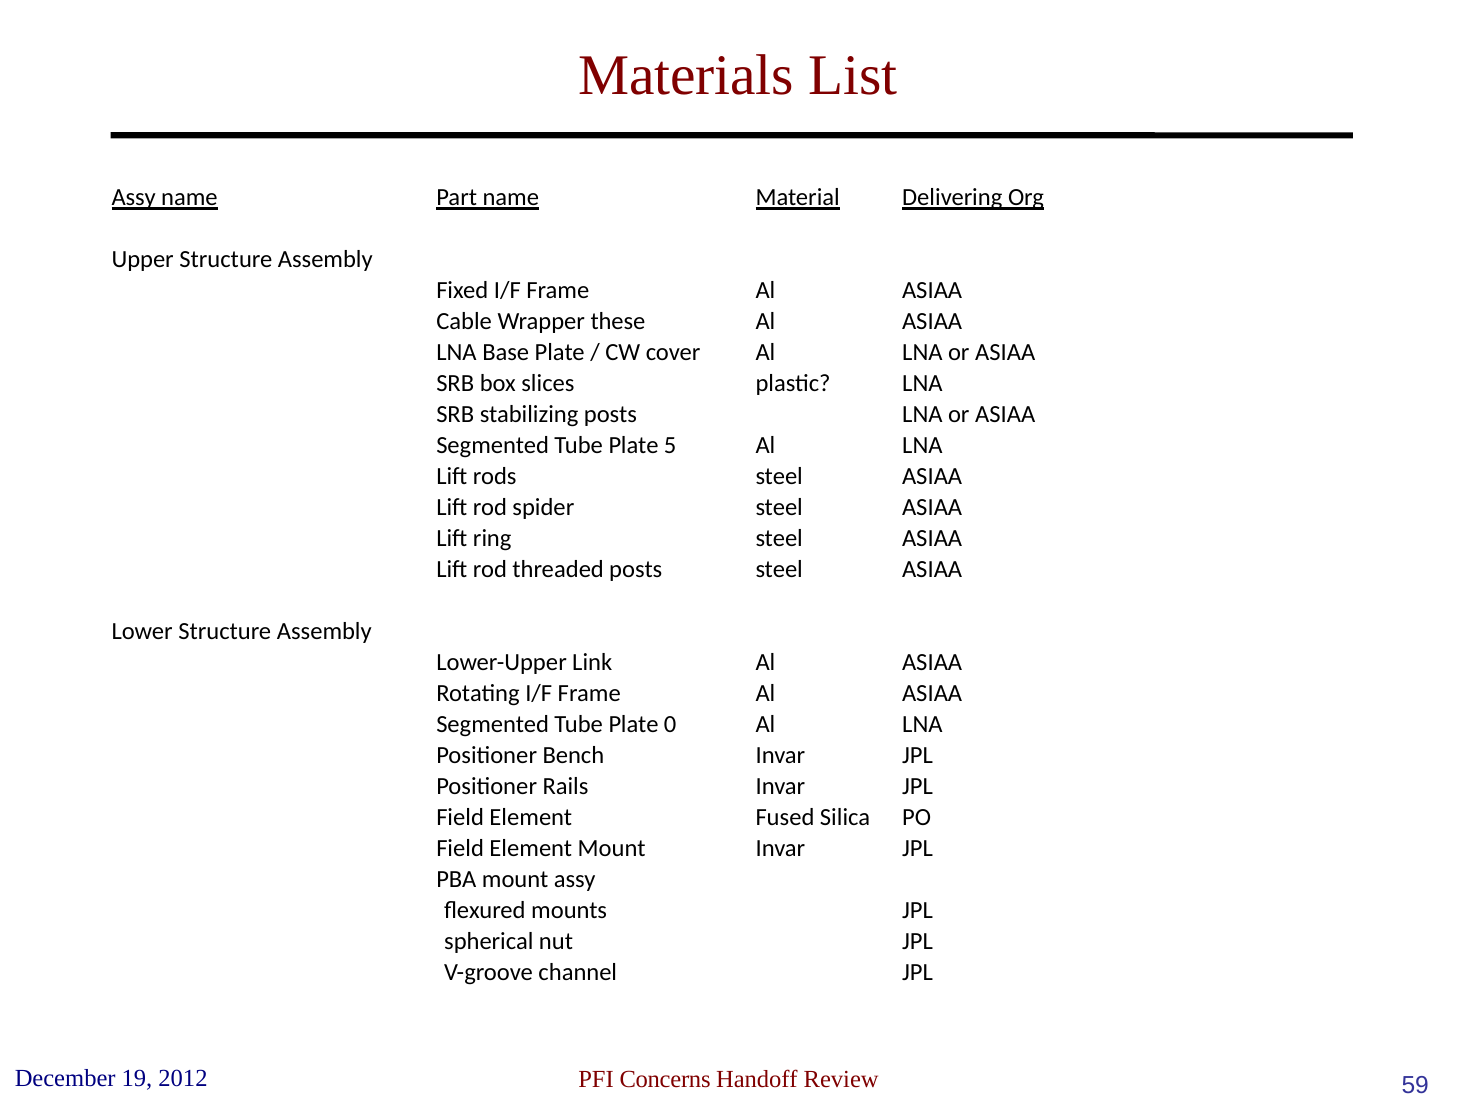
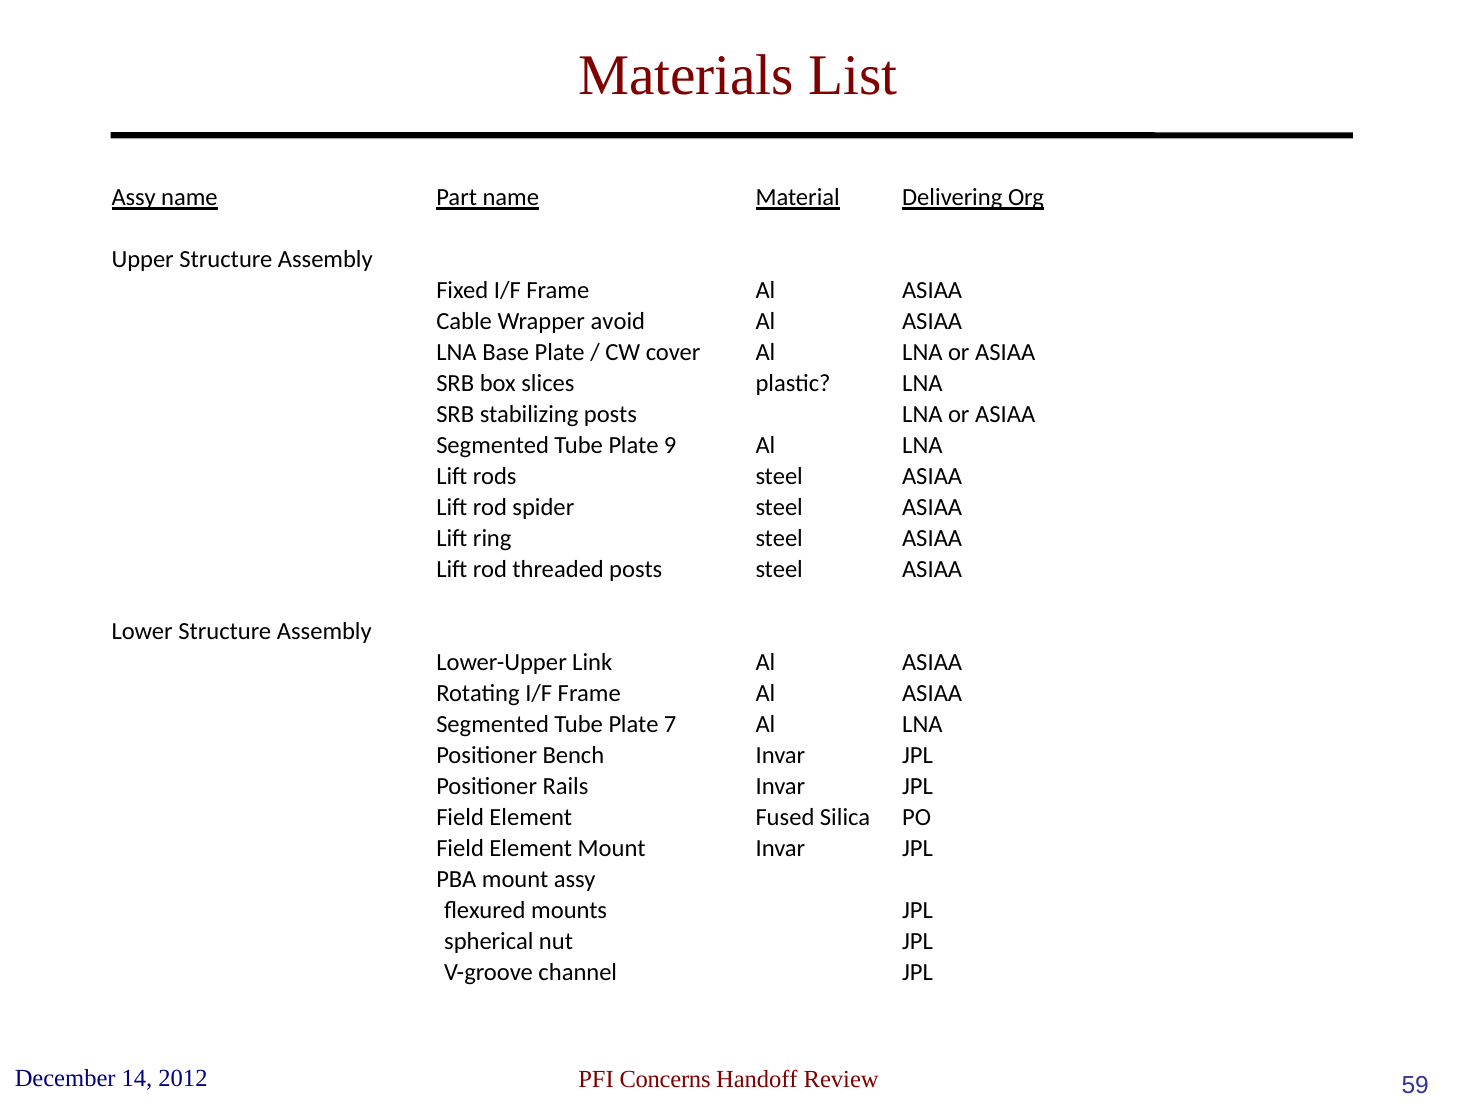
these: these -> avoid
5: 5 -> 9
0: 0 -> 7
19: 19 -> 14
